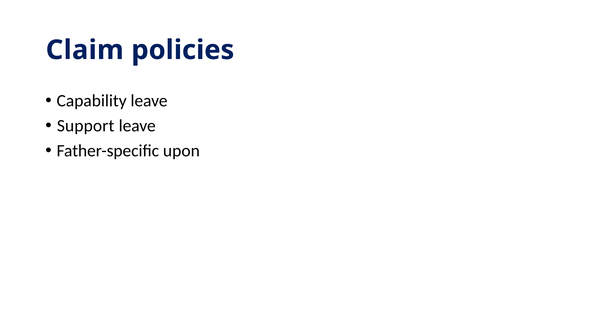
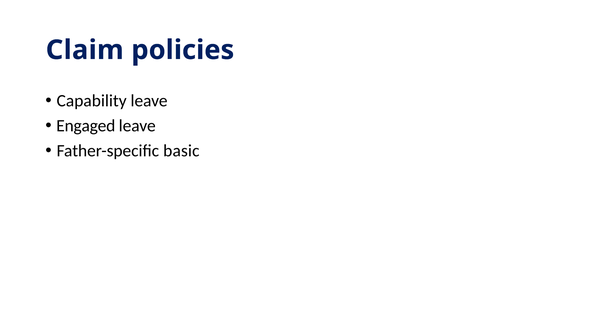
Support: Support -> Engaged
upon: upon -> basic
